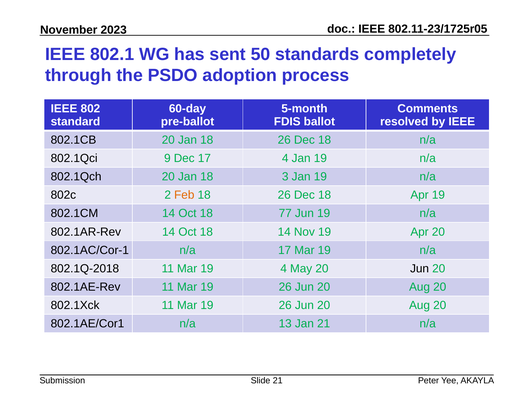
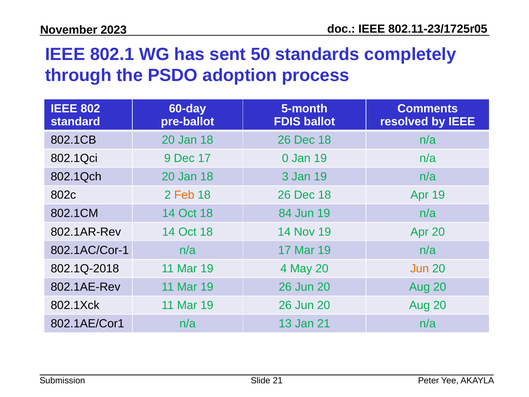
17 4: 4 -> 0
77: 77 -> 84
Jun at (420, 268) colour: black -> orange
